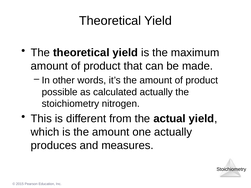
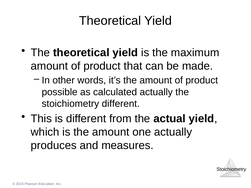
stoichiometry nitrogen: nitrogen -> different
